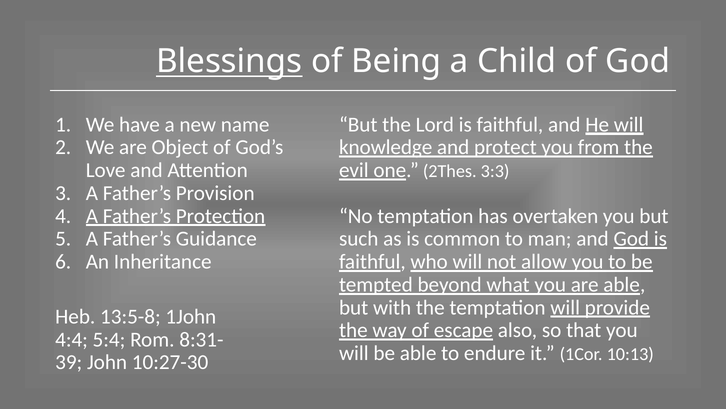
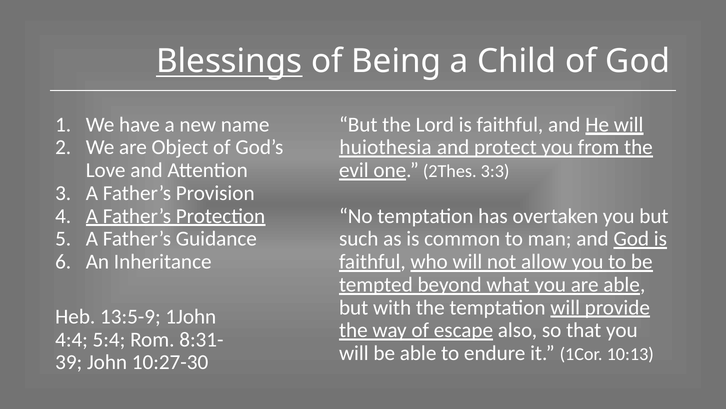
knowledge: knowledge -> huiothesia
13:5-8: 13:5-8 -> 13:5-9
